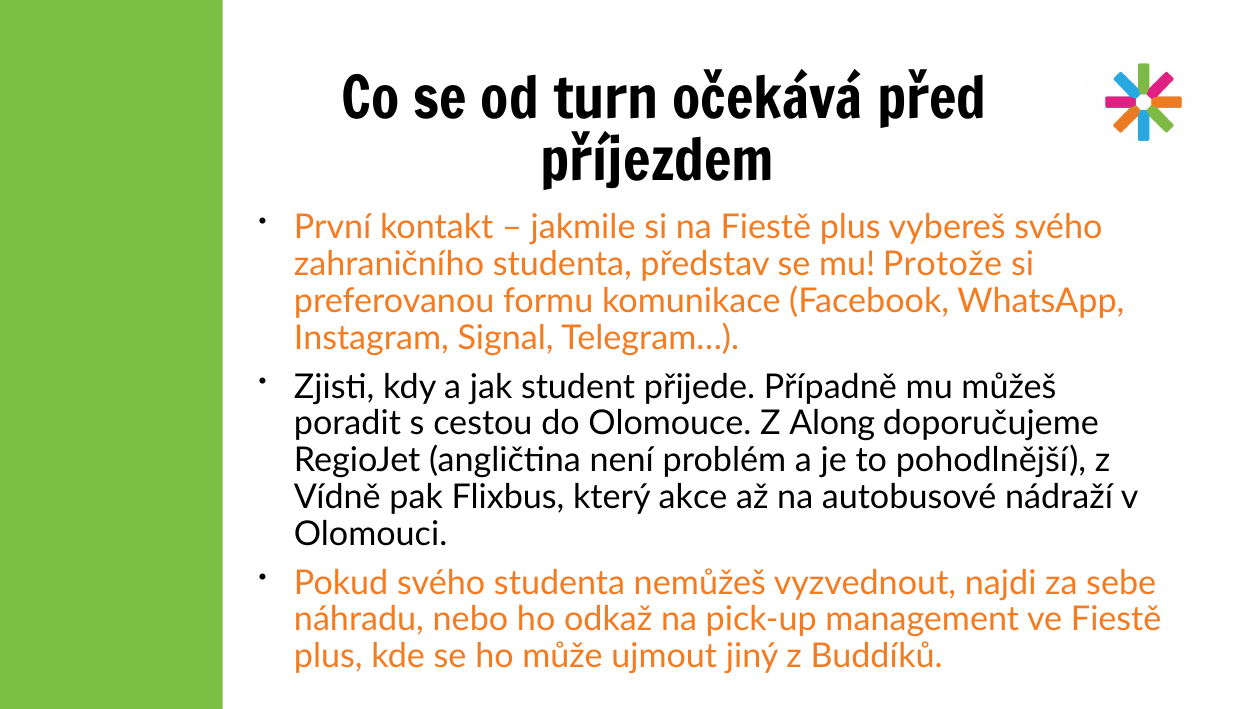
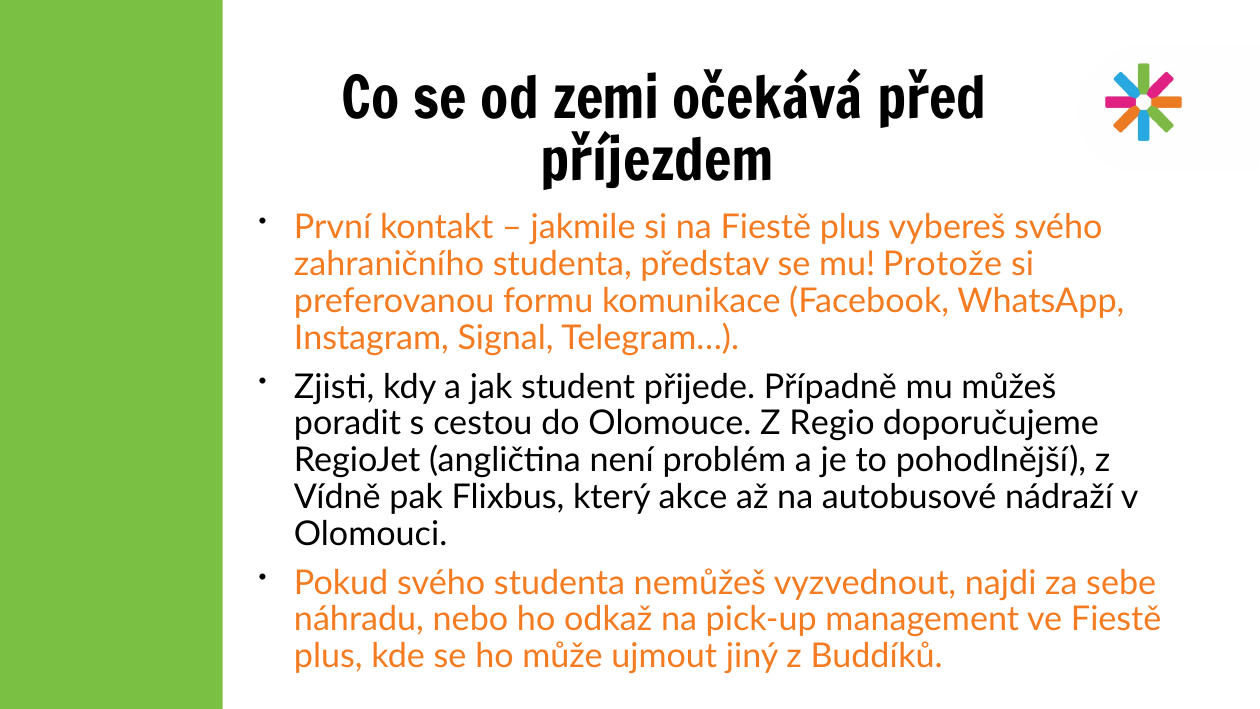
turn: turn -> zemi
Along: Along -> Regio
